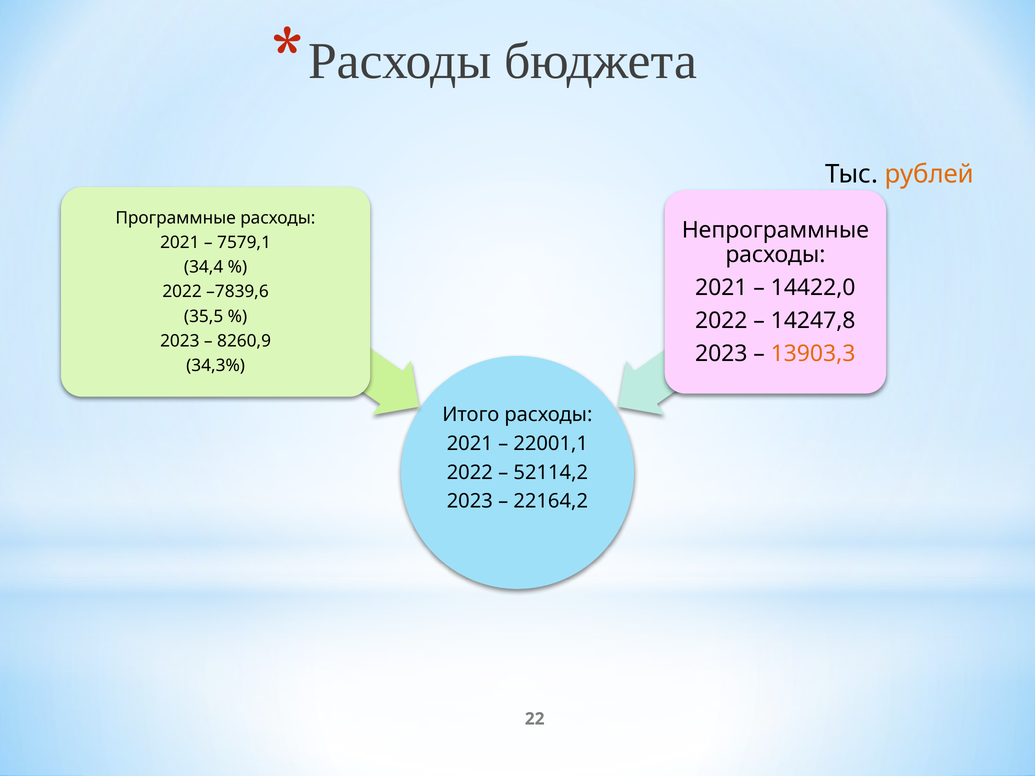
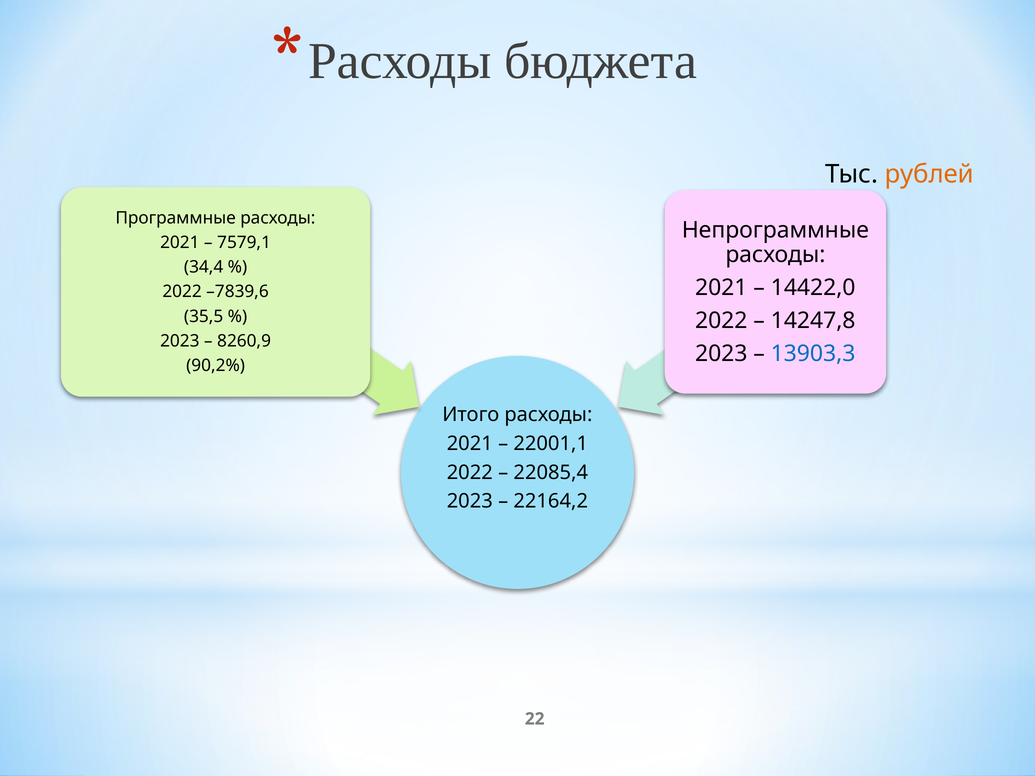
13903,3 colour: orange -> blue
34,3%: 34,3% -> 90,2%
52114,2: 52114,2 -> 22085,4
